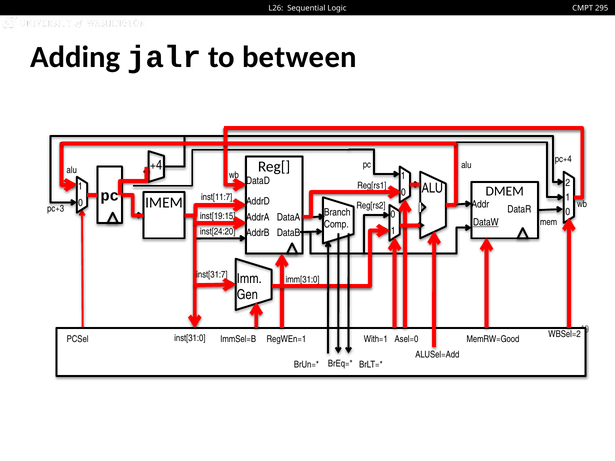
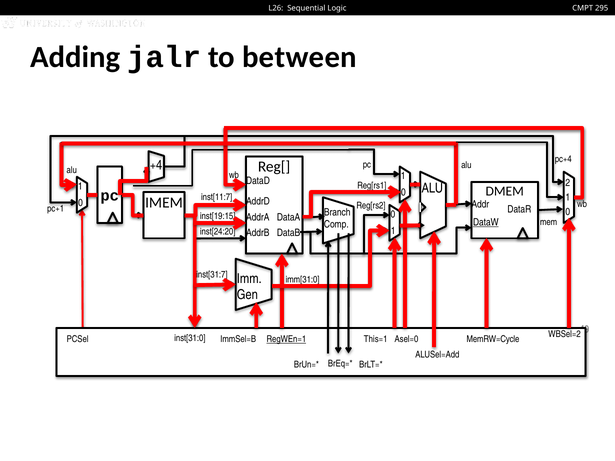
pc+3: pc+3 -> pc+1
RegWEn=1 underline: none -> present
With=1: With=1 -> This=1
MemRW=Good: MemRW=Good -> MemRW=Cycle
